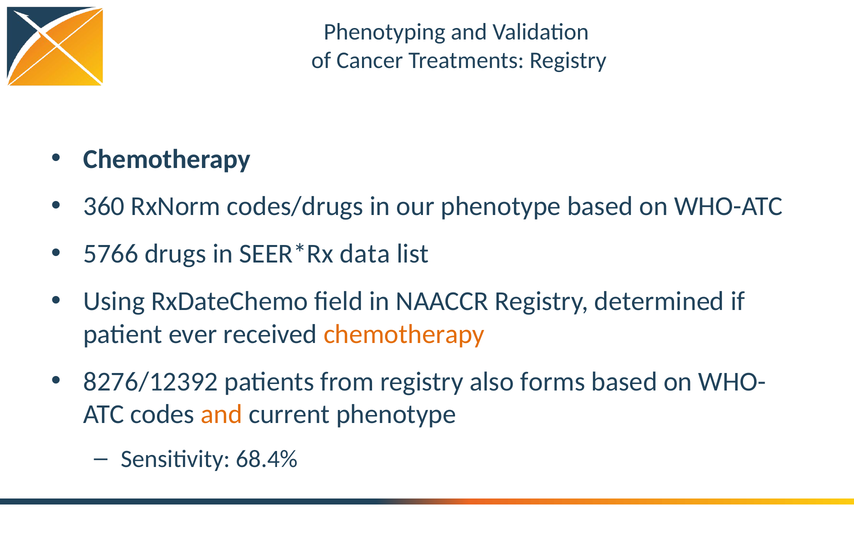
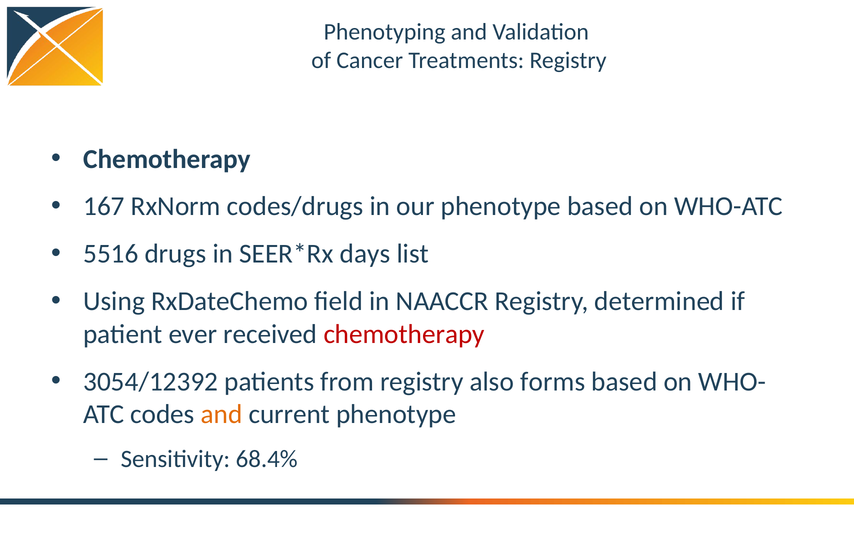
360: 360 -> 167
5766: 5766 -> 5516
data: data -> days
chemotherapy at (404, 334) colour: orange -> red
8276/12392: 8276/12392 -> 3054/12392
